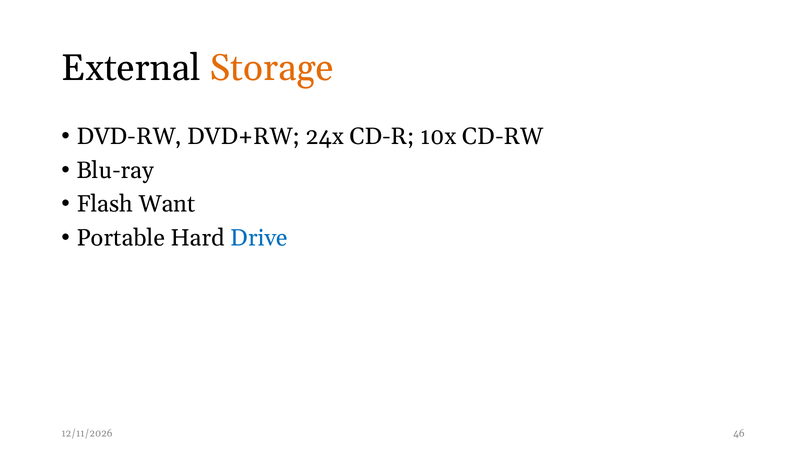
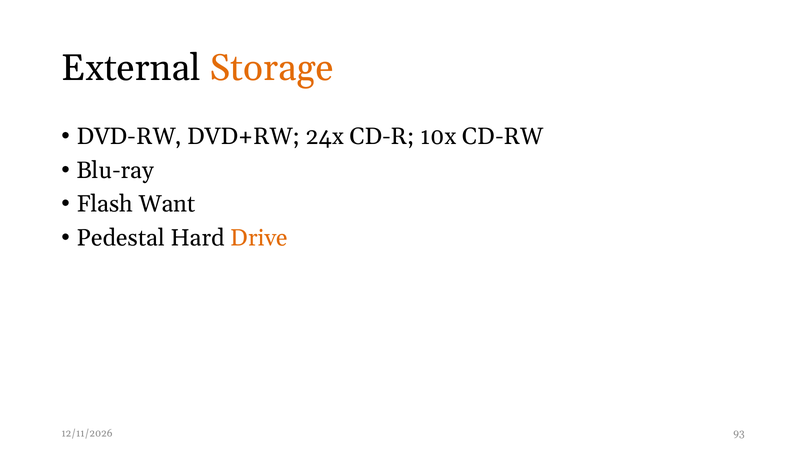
Portable: Portable -> Pedestal
Drive colour: blue -> orange
46: 46 -> 93
